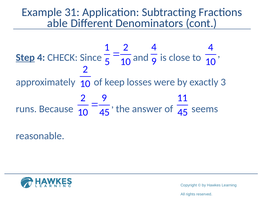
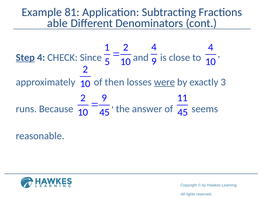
31: 31 -> 81
keep: keep -> then
were underline: none -> present
